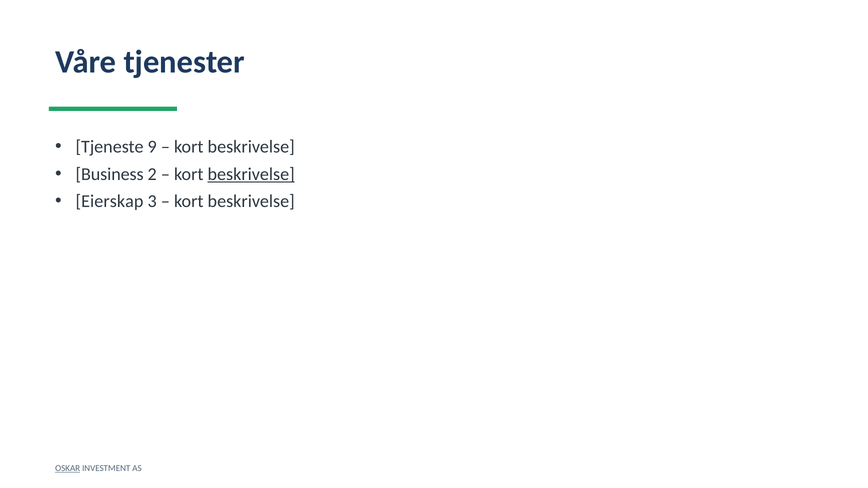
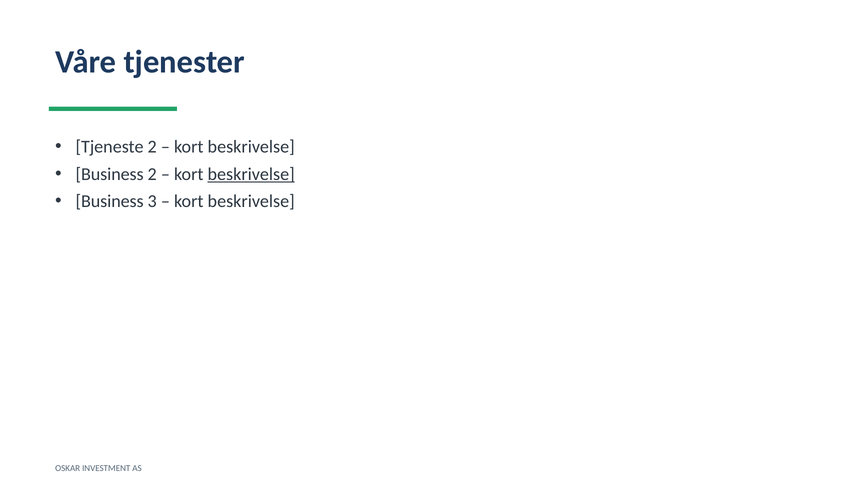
Tjeneste 9: 9 -> 2
Eierskap at (110, 201): Eierskap -> Business
OSKAR underline: present -> none
